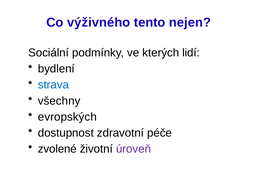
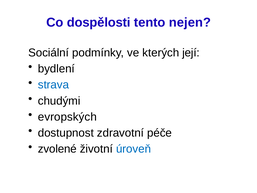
výživného: výživného -> dospělosti
lidí: lidí -> její
všechny: všechny -> chudými
úroveň colour: purple -> blue
